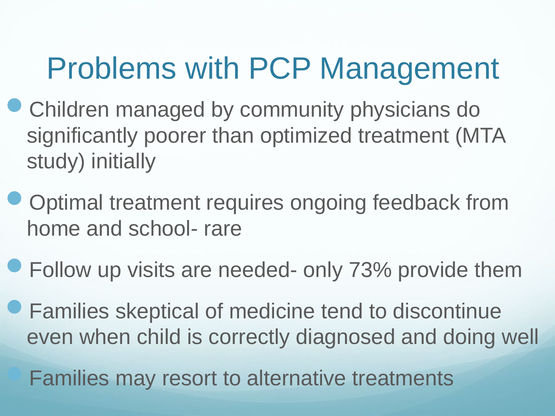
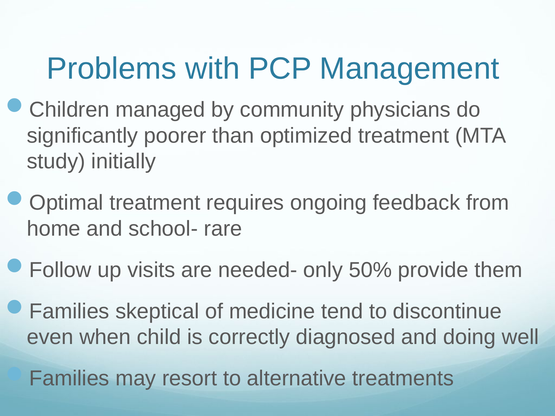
73%: 73% -> 50%
